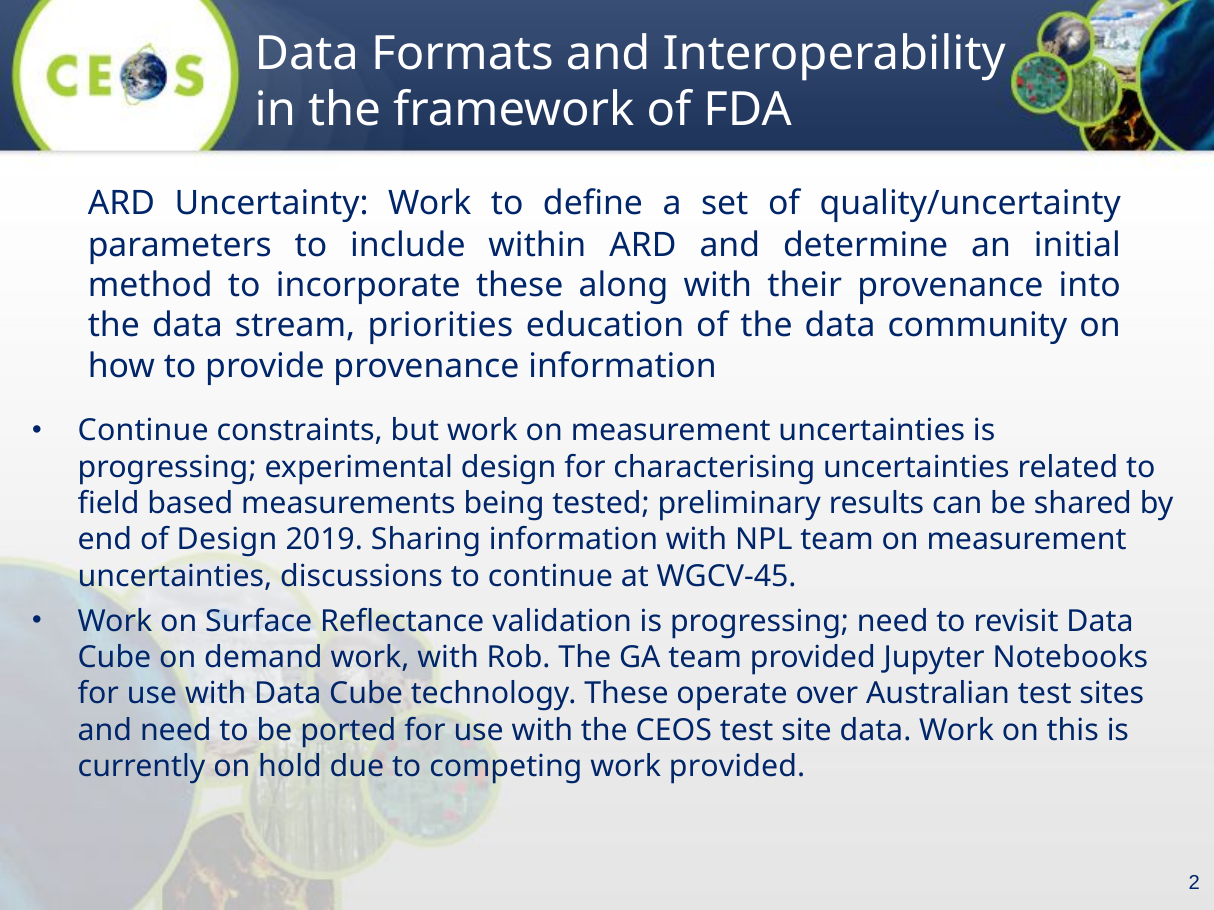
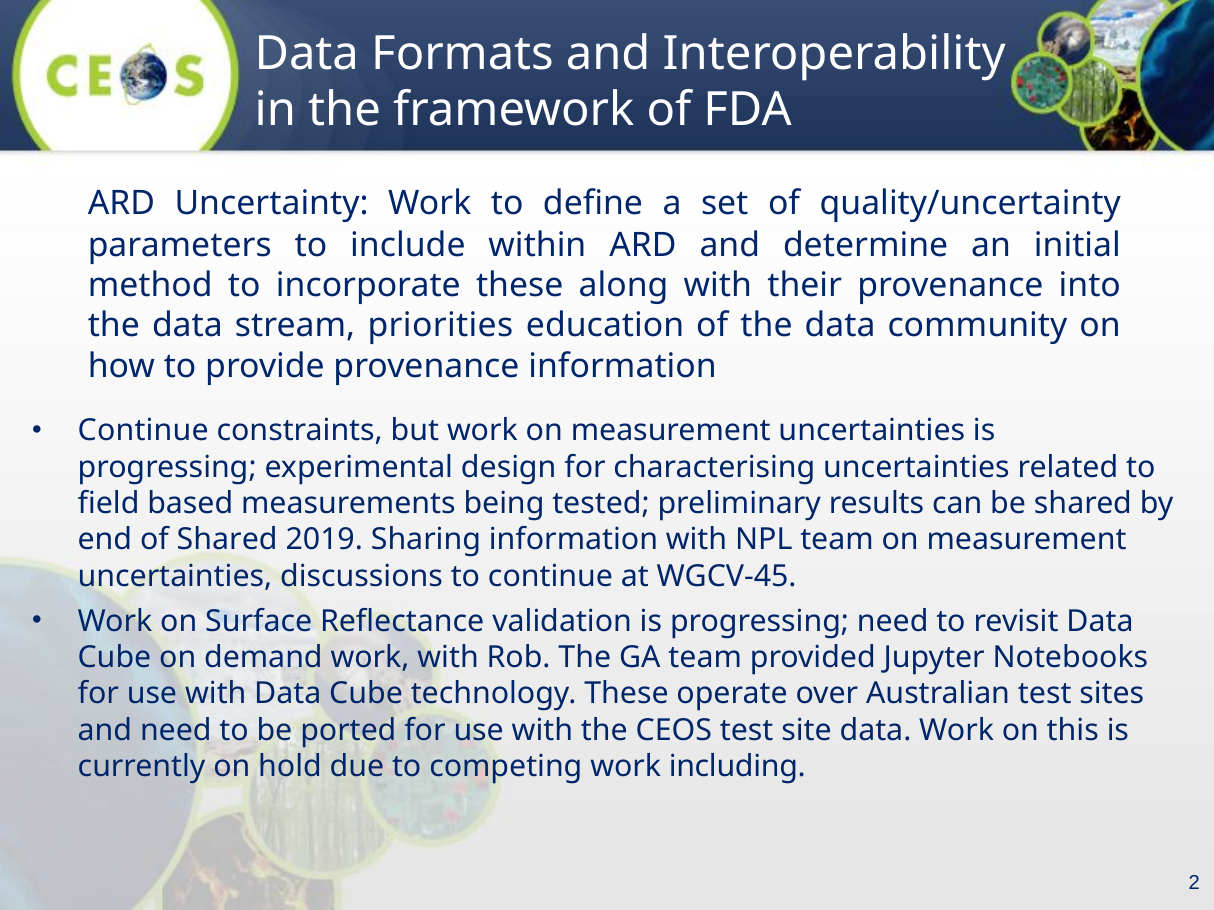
of Design: Design -> Shared
work provided: provided -> including
